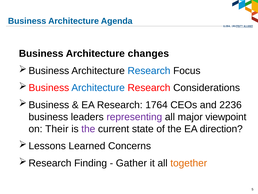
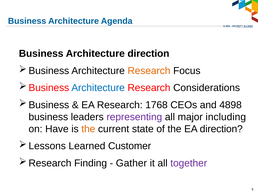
Architecture changes: changes -> direction
Research at (149, 71) colour: blue -> orange
1764: 1764 -> 1768
2236: 2236 -> 4898
viewpoint: viewpoint -> including
Their: Their -> Have
the at (88, 129) colour: purple -> orange
Concerns: Concerns -> Customer
together colour: orange -> purple
